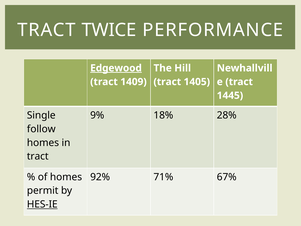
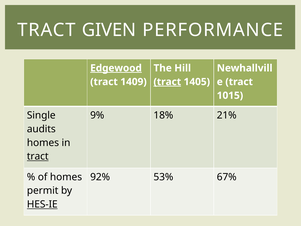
TWICE: TWICE -> GIVEN
tract at (167, 82) underline: none -> present
1445: 1445 -> 1015
28%: 28% -> 21%
follow: follow -> audits
tract at (38, 156) underline: none -> present
71%: 71% -> 53%
